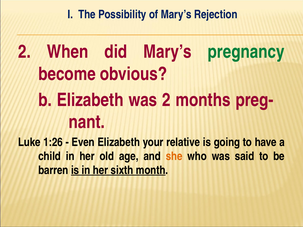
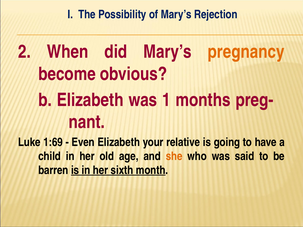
pregnancy colour: green -> orange
was 2: 2 -> 1
1:26: 1:26 -> 1:69
